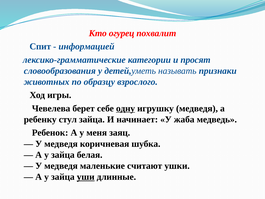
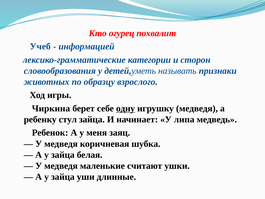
Спит: Спит -> Учеб
просят: просят -> сторон
Чевелева: Чевелева -> Чиркина
жаба: жаба -> липа
уши underline: present -> none
